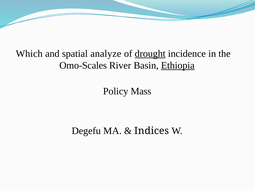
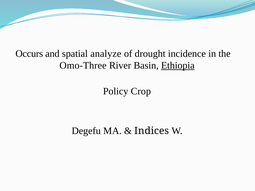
Which: Which -> Occurs
drought underline: present -> none
Omo-Scales: Omo-Scales -> Omo-Three
Mass: Mass -> Crop
